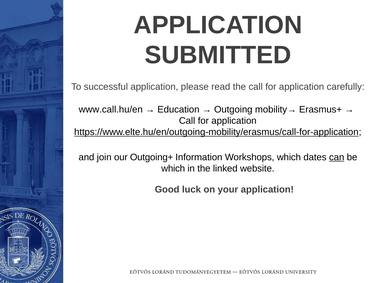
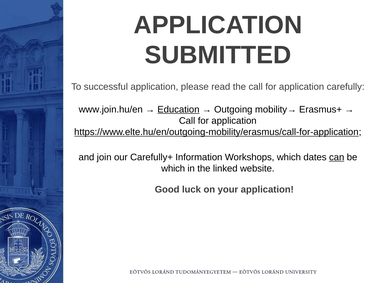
www.call.hu/en: www.call.hu/en -> www.join.hu/en
Education underline: none -> present
Outgoing+: Outgoing+ -> Carefully+
